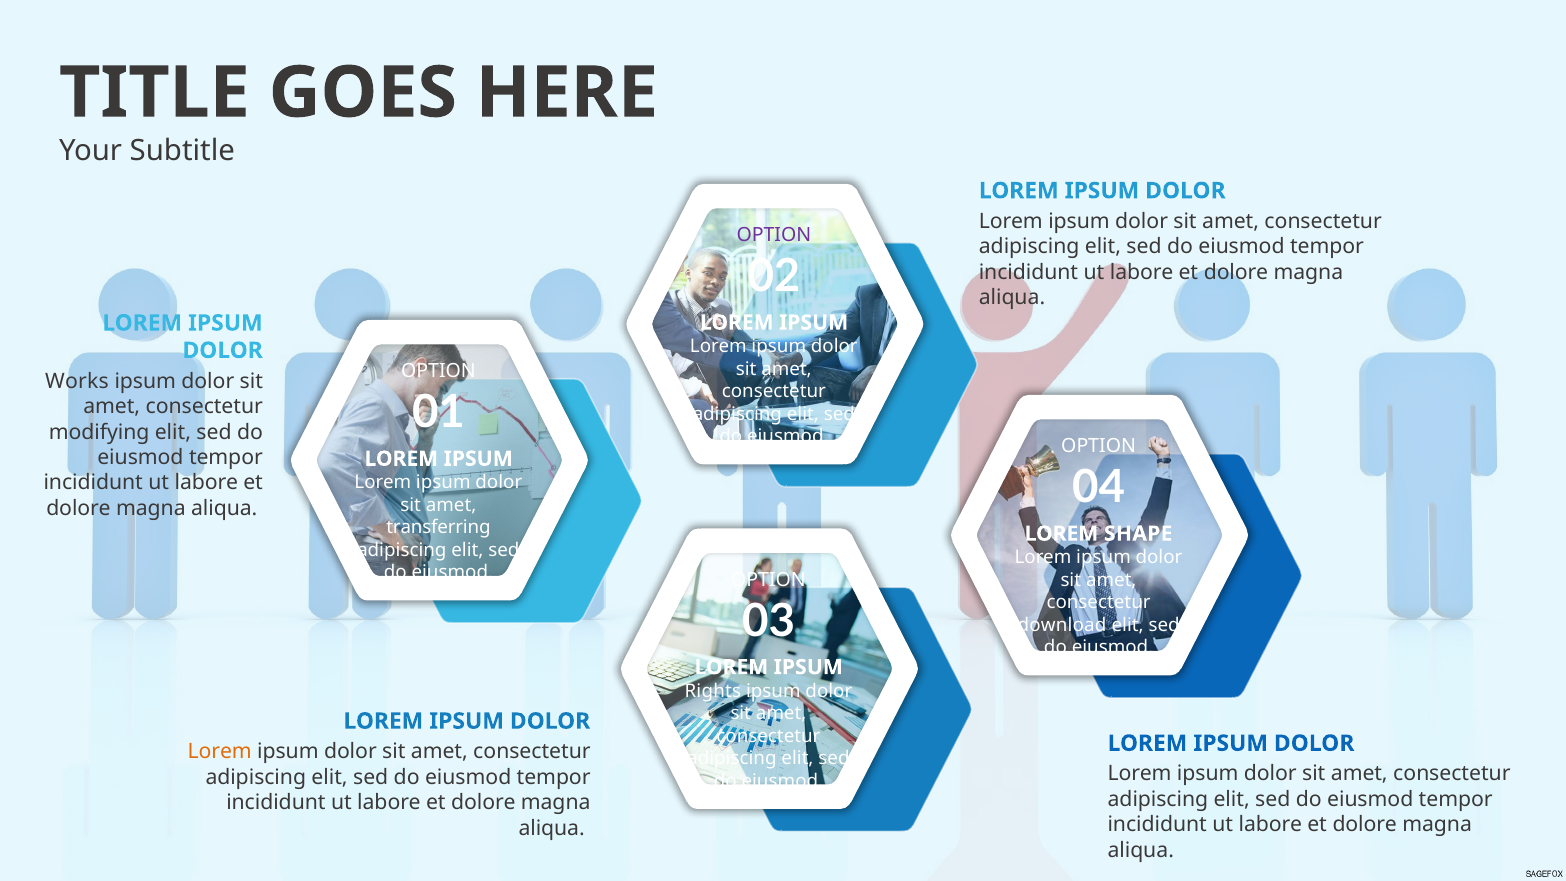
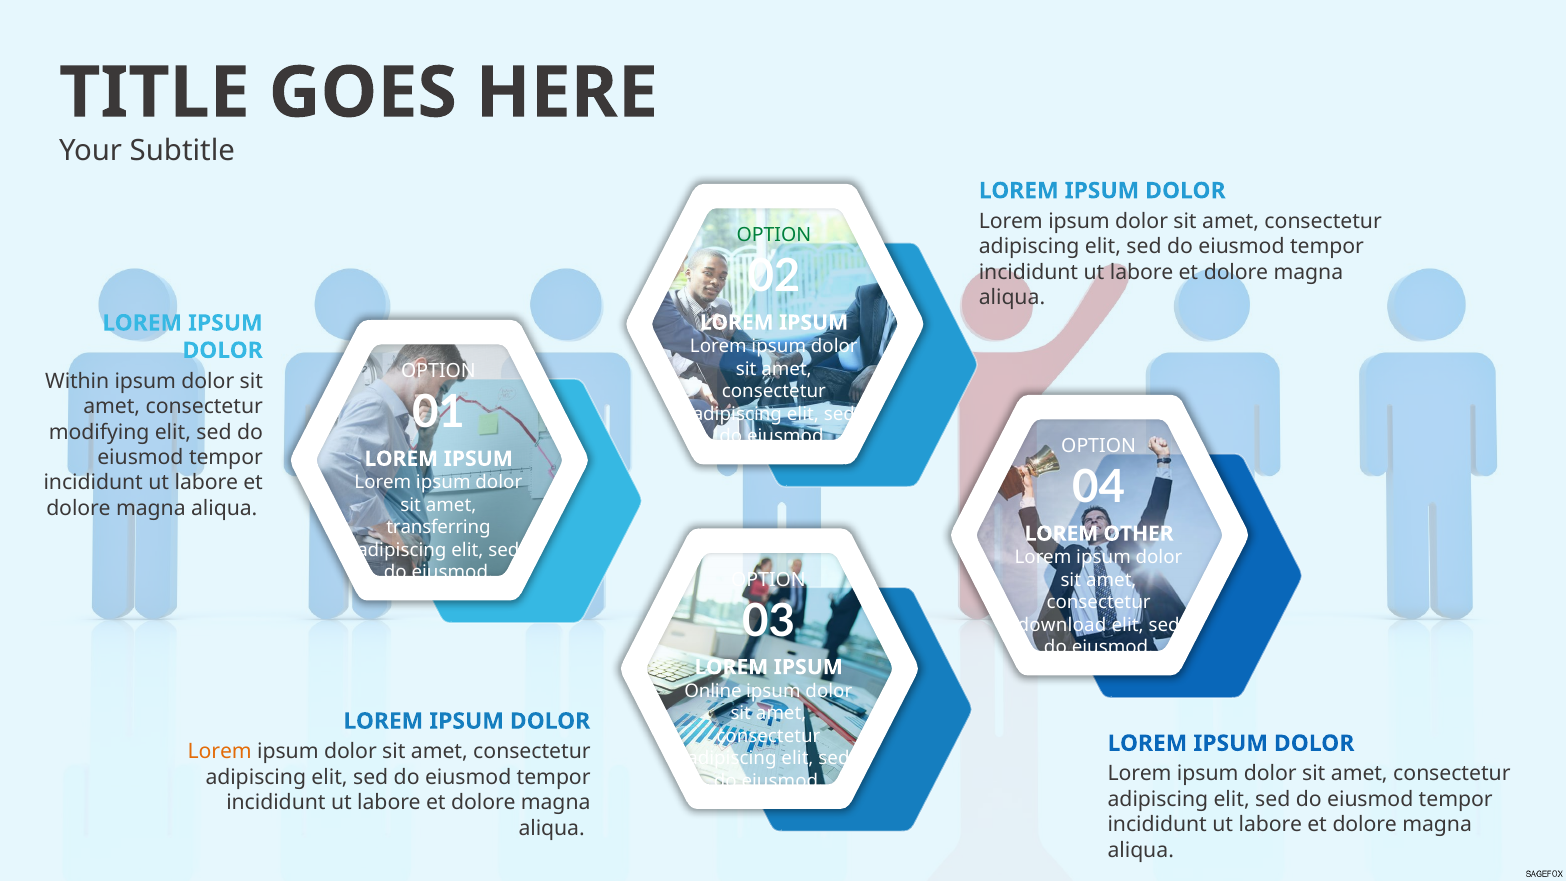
OPTION at (774, 235) colour: purple -> green
Works: Works -> Within
SHAPE: SHAPE -> OTHER
Rights: Rights -> Online
